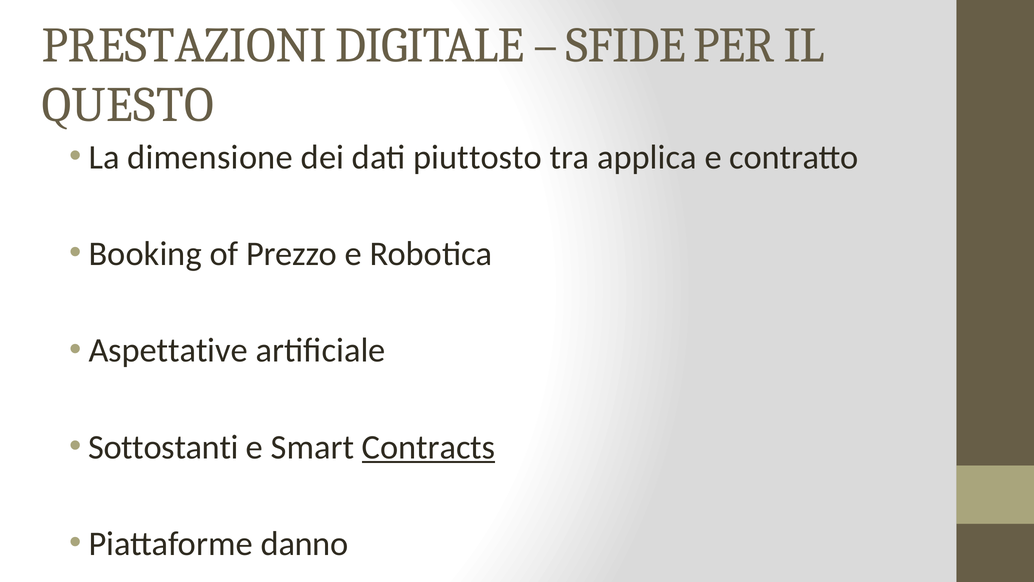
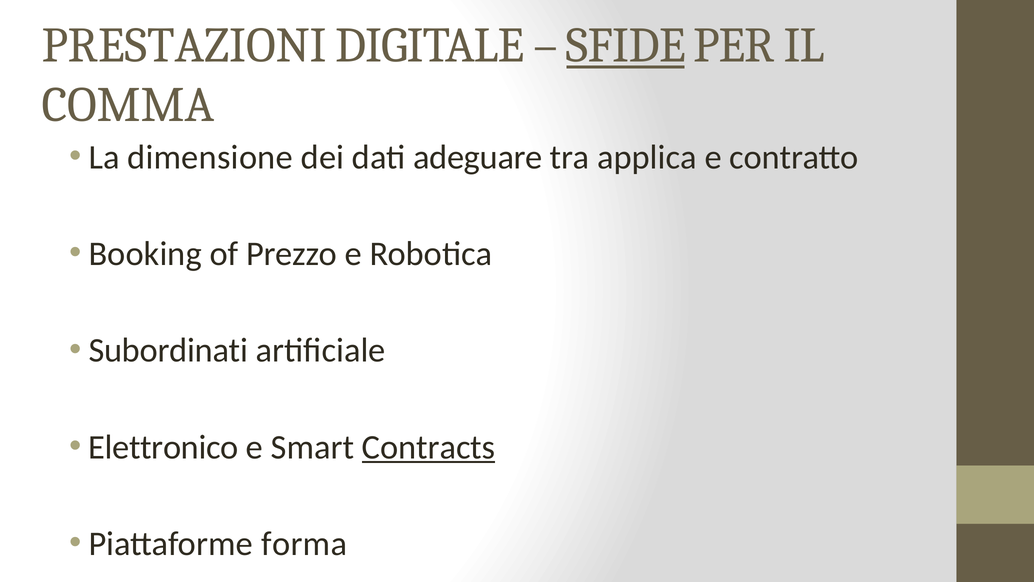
SFIDE underline: none -> present
QUESTO: QUESTO -> COMMA
piuttosto: piuttosto -> adeguare
Aspettative: Aspettative -> Subordinati
Sottostanti: Sottostanti -> Elettronico
danno: danno -> forma
